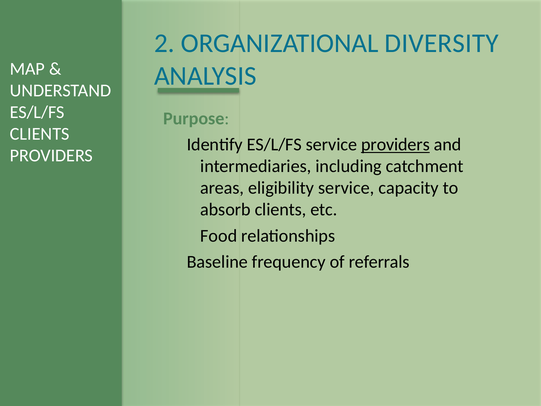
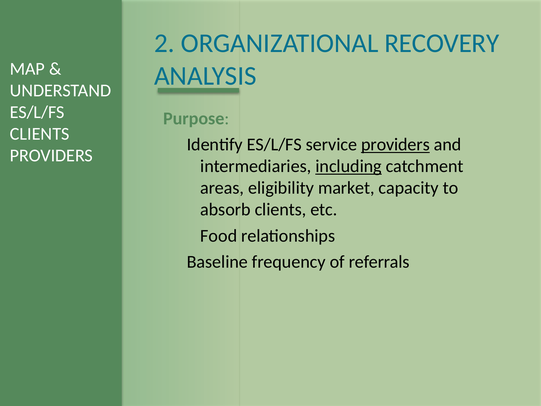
DIVERSITY: DIVERSITY -> RECOVERY
including underline: none -> present
eligibility service: service -> market
